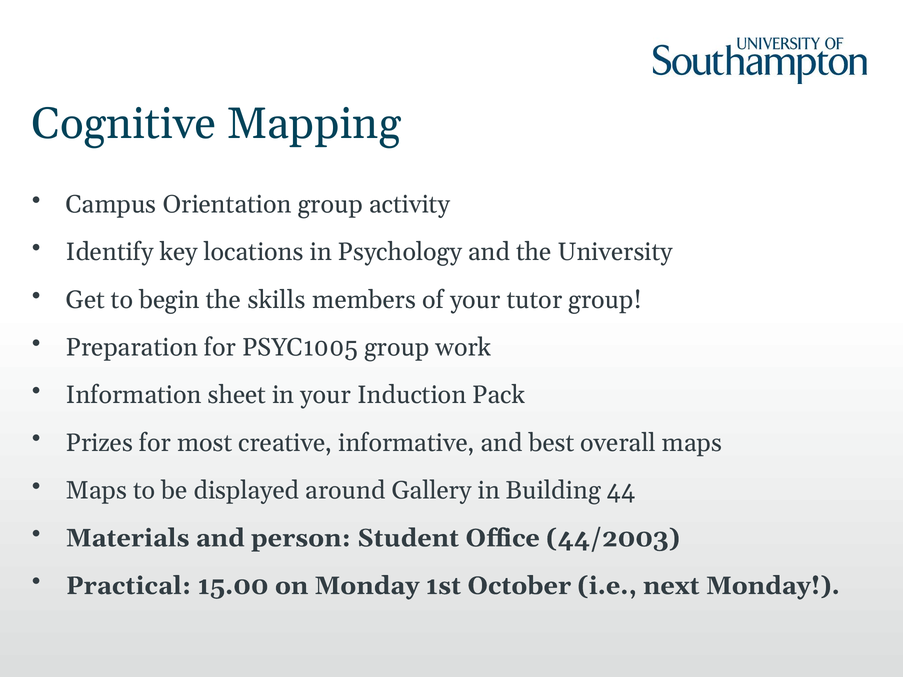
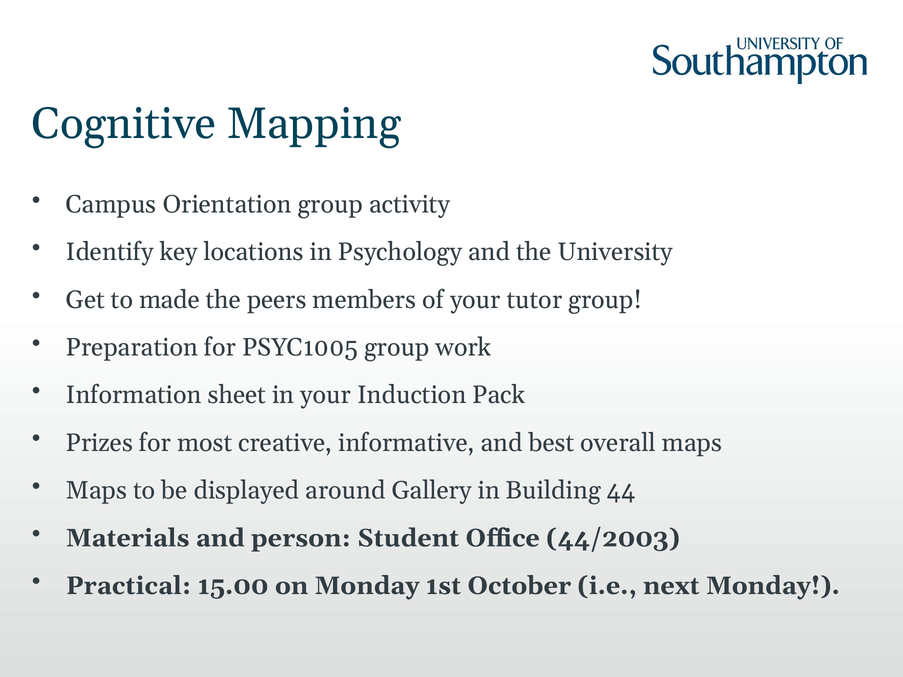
begin: begin -> made
skills: skills -> peers
